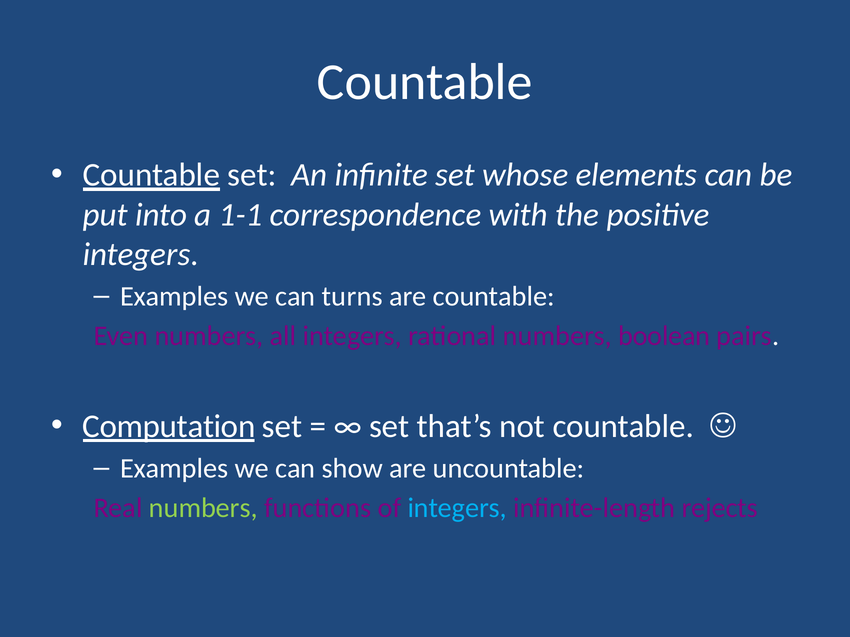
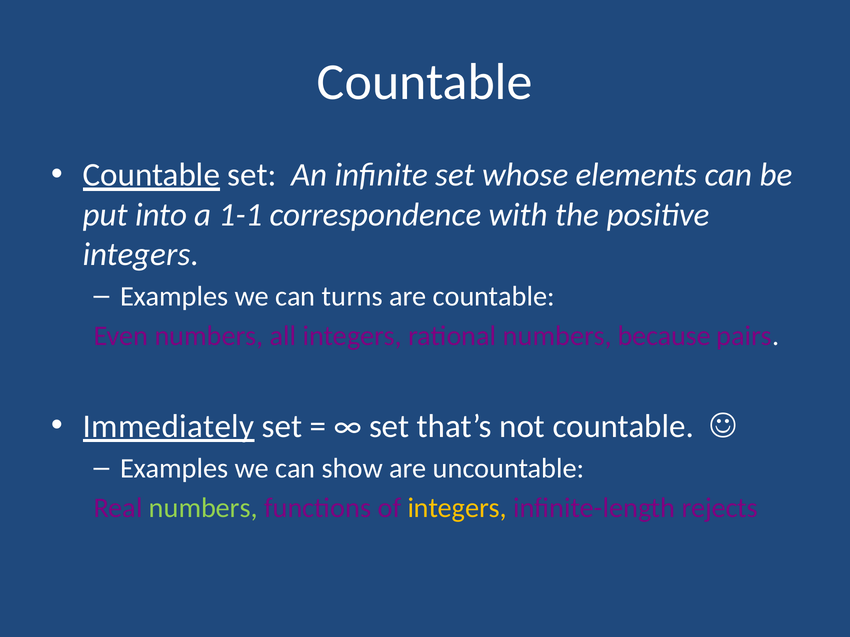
boolean: boolean -> because
Computation: Computation -> Immediately
integers at (457, 508) colour: light blue -> yellow
